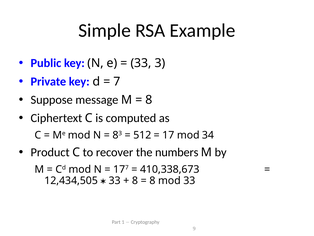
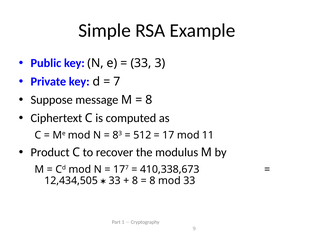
34: 34 -> 11
numbers: numbers -> modulus
